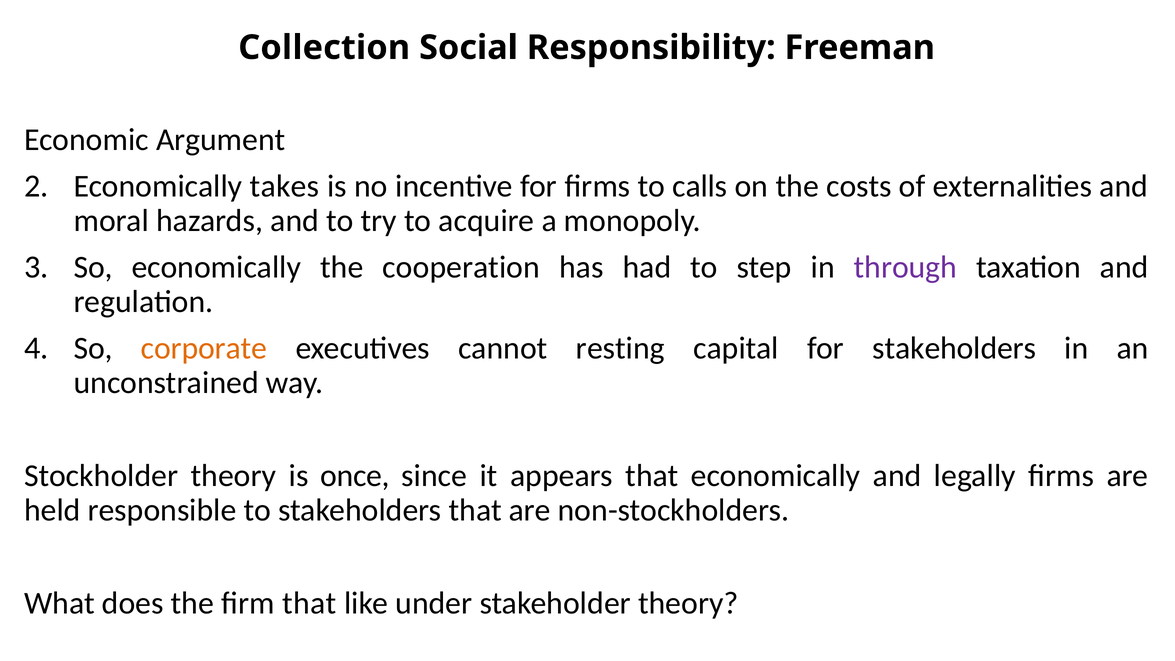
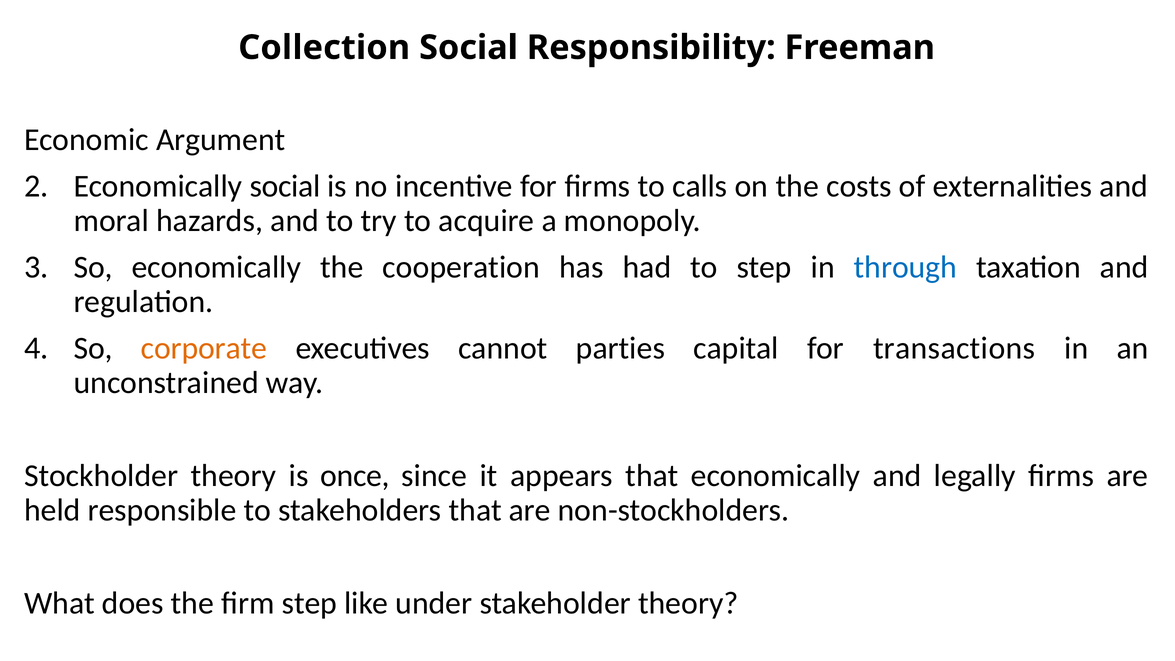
Economically takes: takes -> social
through colour: purple -> blue
resting: resting -> parties
for stakeholders: stakeholders -> transactions
firm that: that -> step
